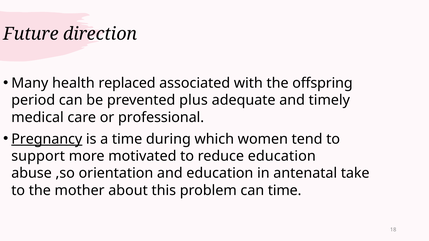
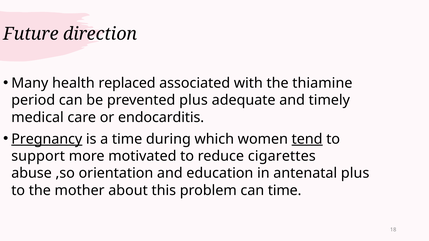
offspring: offspring -> thiamine
professional: professional -> endocarditis
tend underline: none -> present
reduce education: education -> cigarettes
antenatal take: take -> plus
